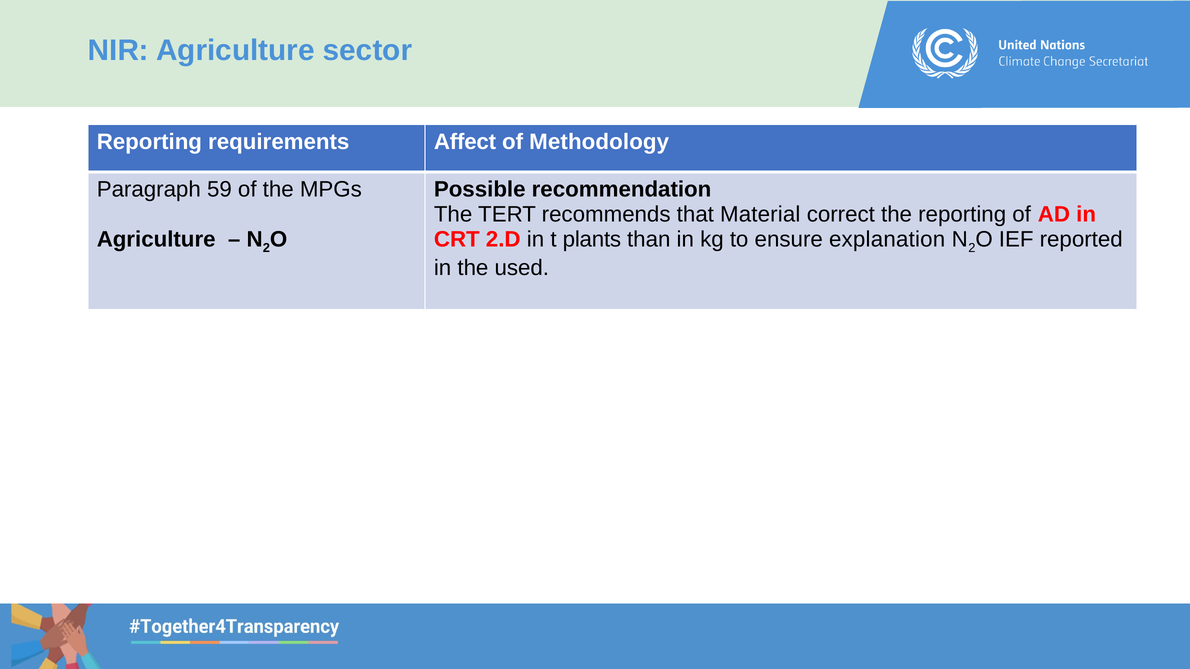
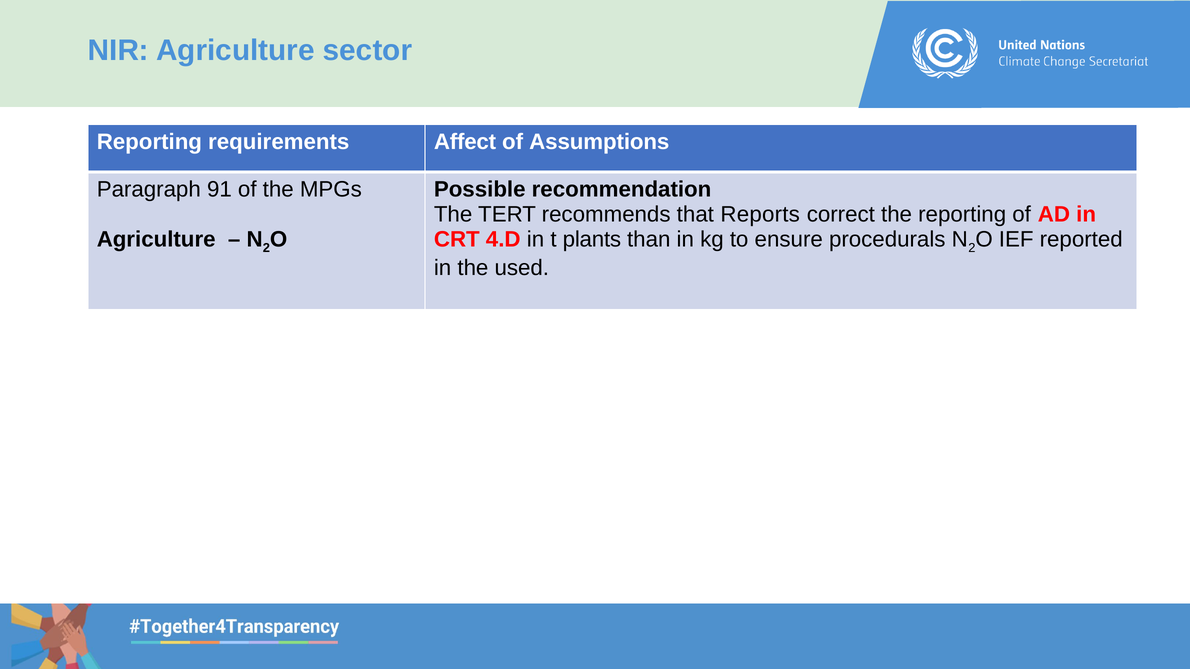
Methodology: Methodology -> Assumptions
59: 59 -> 91
Material: Material -> Reports
2.D: 2.D -> 4.D
explanation: explanation -> procedurals
